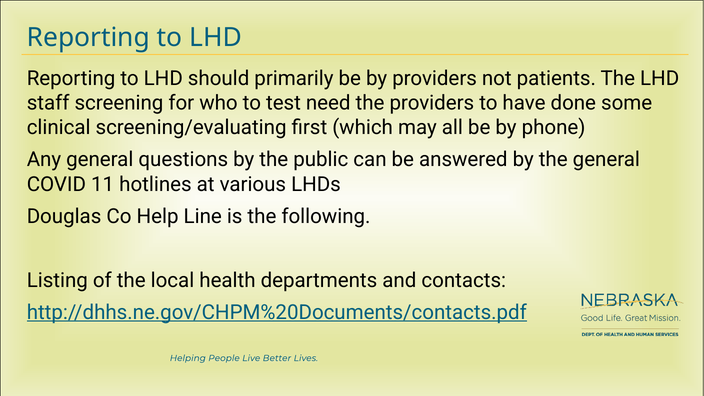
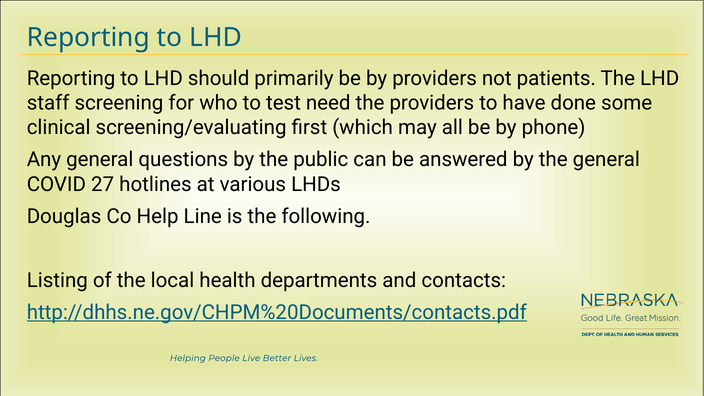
11: 11 -> 27
